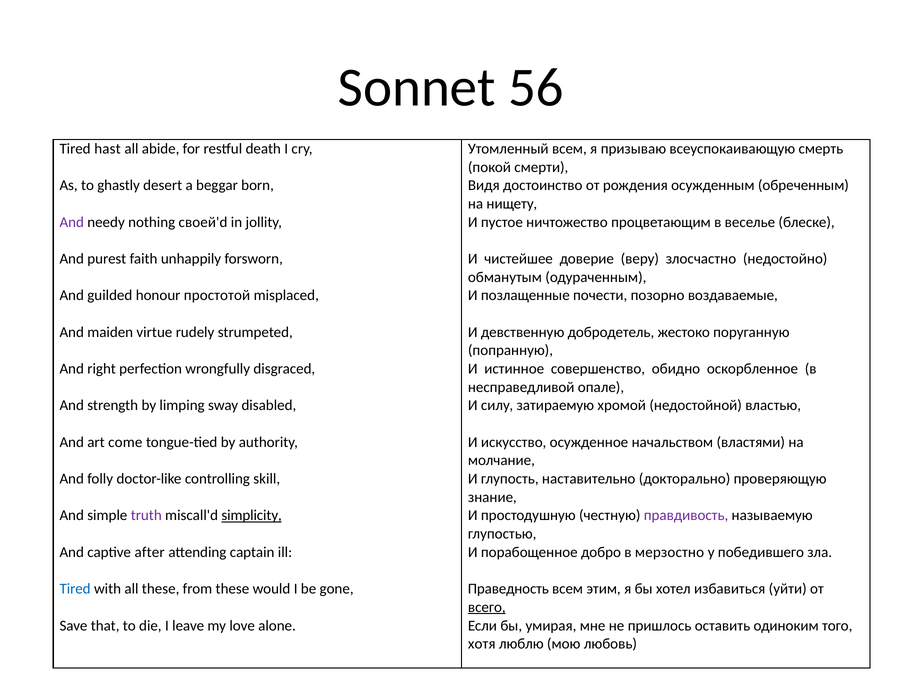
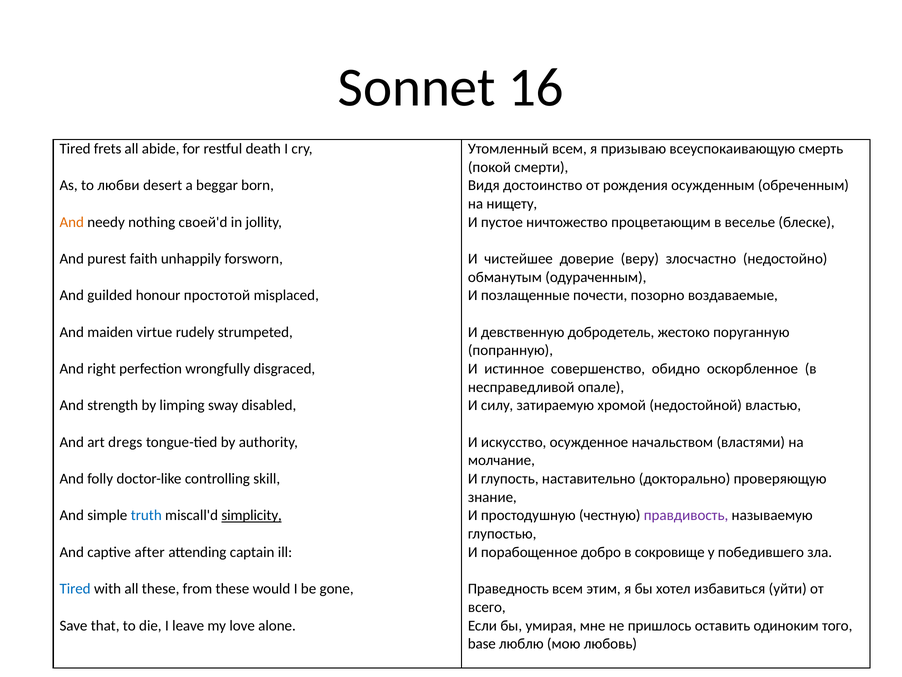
56: 56 -> 16
hast: hast -> frets
ghastly: ghastly -> любви
And at (72, 222) colour: purple -> orange
come: come -> dregs
truth colour: purple -> blue
мерзостно: мерзостно -> сокровище
всего underline: present -> none
хотя: хотя -> base
